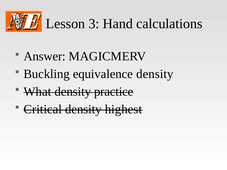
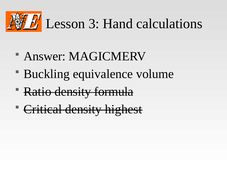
equivalence density: density -> volume
What: What -> Ratio
practice: practice -> formula
